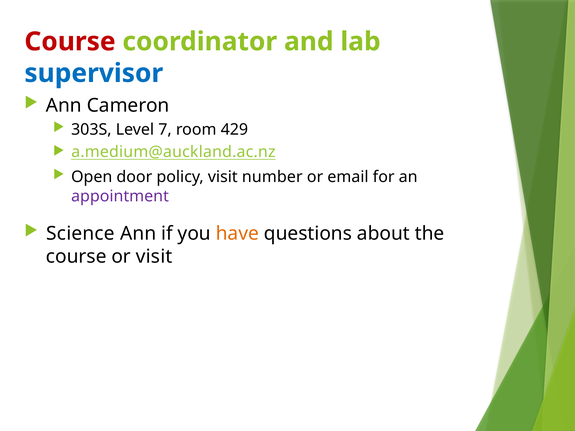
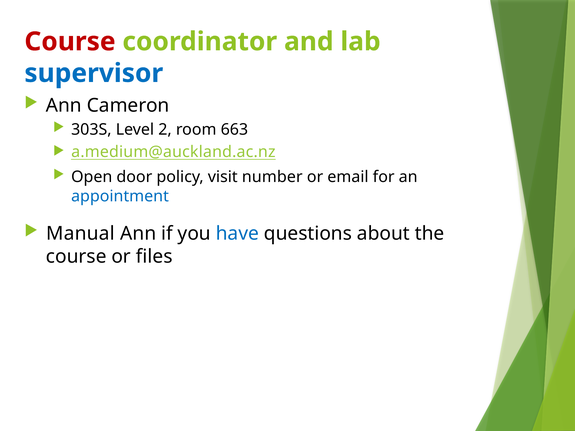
7: 7 -> 2
429: 429 -> 663
appointment colour: purple -> blue
Science: Science -> Manual
have colour: orange -> blue
or visit: visit -> files
